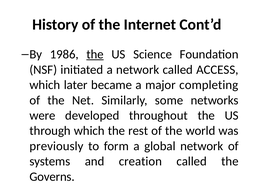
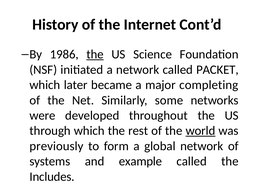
ACCESS: ACCESS -> PACKET
world underline: none -> present
creation: creation -> example
Governs: Governs -> Includes
